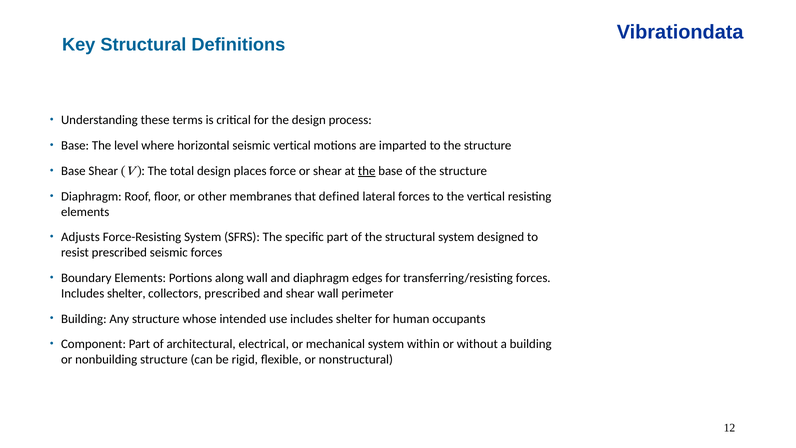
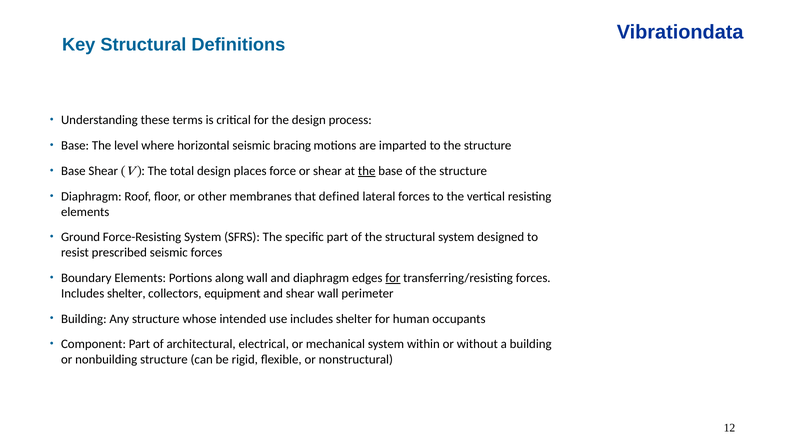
seismic vertical: vertical -> bracing
Adjusts: Adjusts -> Ground
for at (393, 278) underline: none -> present
collectors prescribed: prescribed -> equipment
